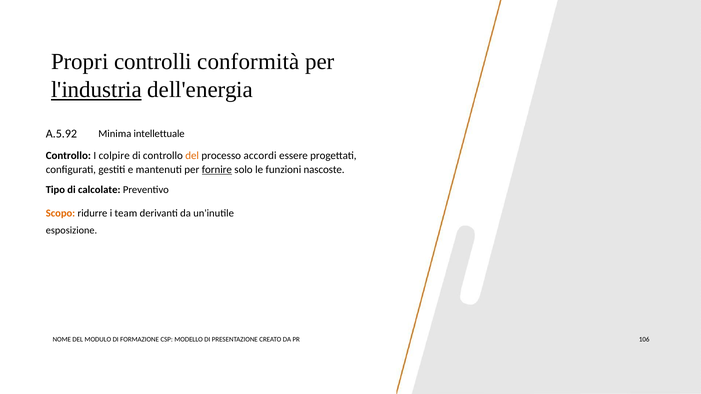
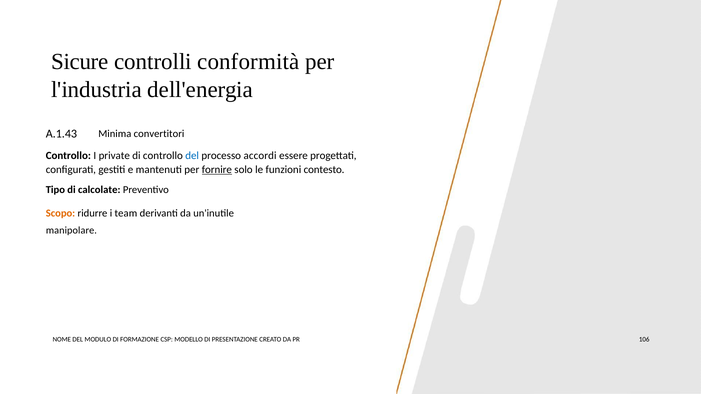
Propri: Propri -> Sicure
l'industria underline: present -> none
A.5.92: A.5.92 -> A.1.43
intellettuale: intellettuale -> convertitori
colpire: colpire -> private
del at (192, 156) colour: orange -> blue
nascoste: nascoste -> contesto
esposizione: esposizione -> manipolare
